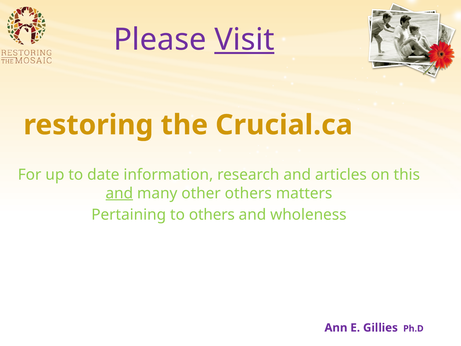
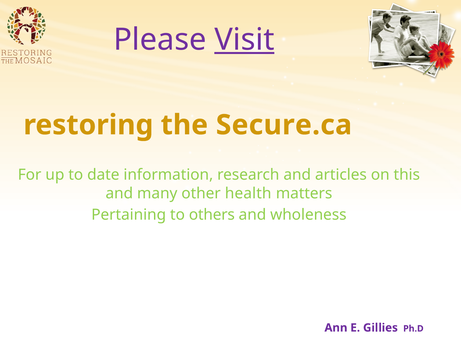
Crucial.ca: Crucial.ca -> Secure.ca
and at (119, 193) underline: present -> none
other others: others -> health
